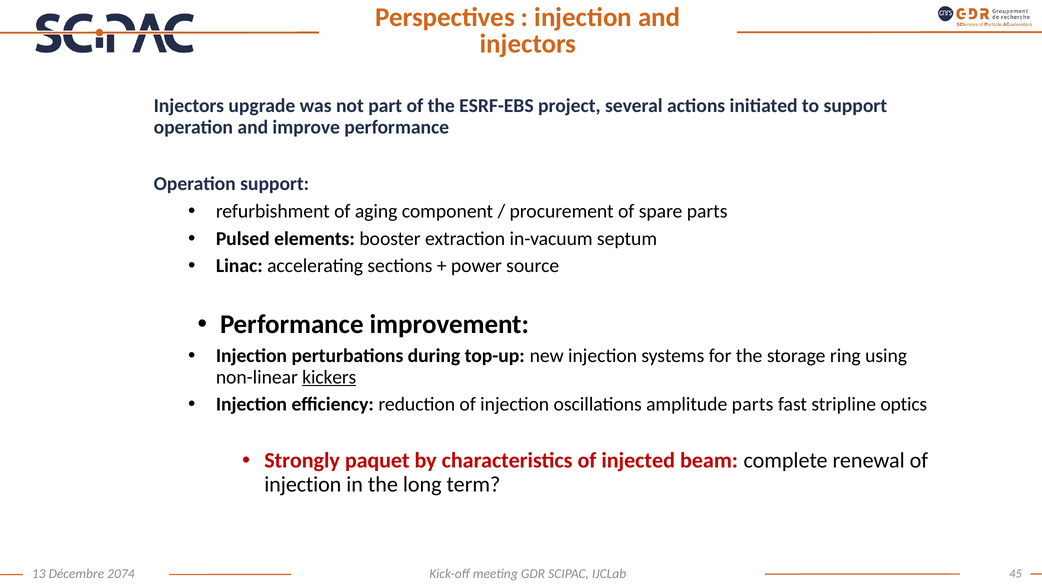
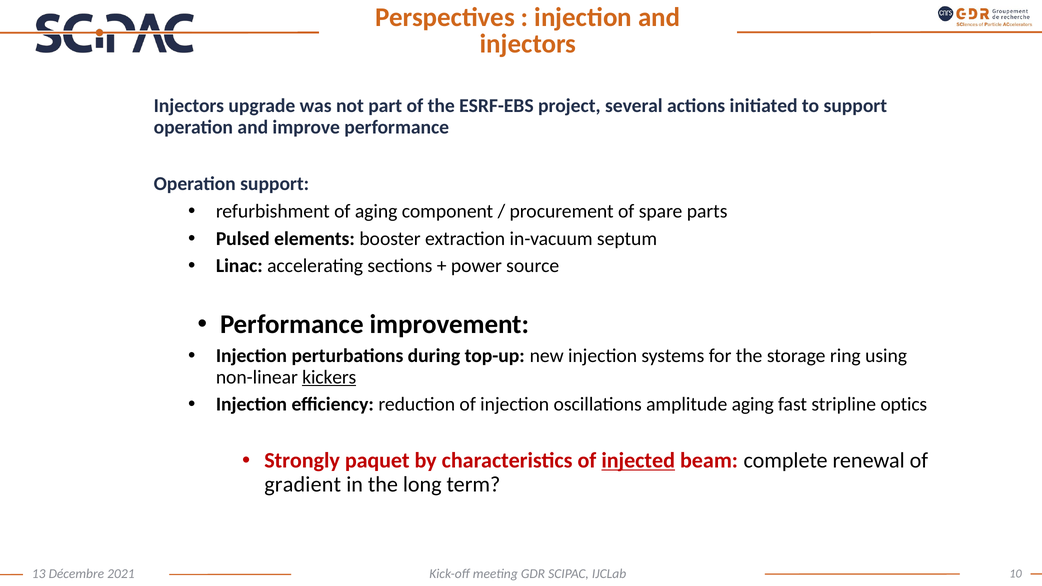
amplitude parts: parts -> aging
injected underline: none -> present
injection at (303, 484): injection -> gradient
45: 45 -> 10
2074: 2074 -> 2021
